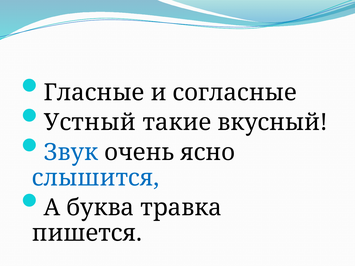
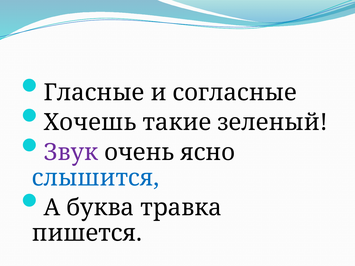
Устный: Устный -> Хочешь
вкусный: вкусный -> зеленый
Звук colour: blue -> purple
